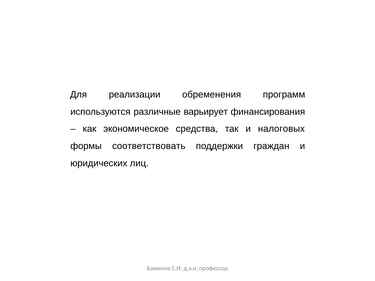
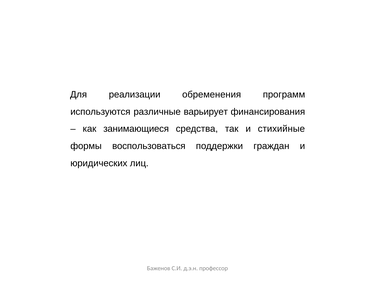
экономическое: экономическое -> занимающиеся
налоговых: налоговых -> стихийные
соответствовать: соответствовать -> воспользоваться
